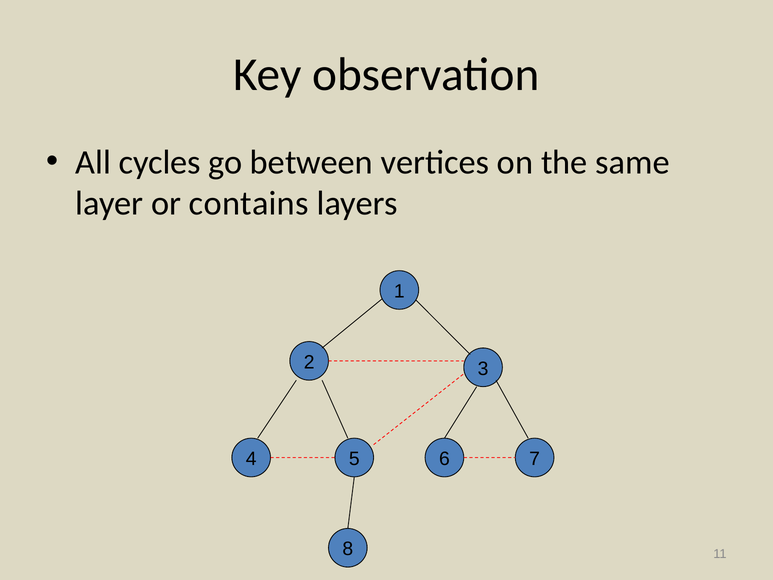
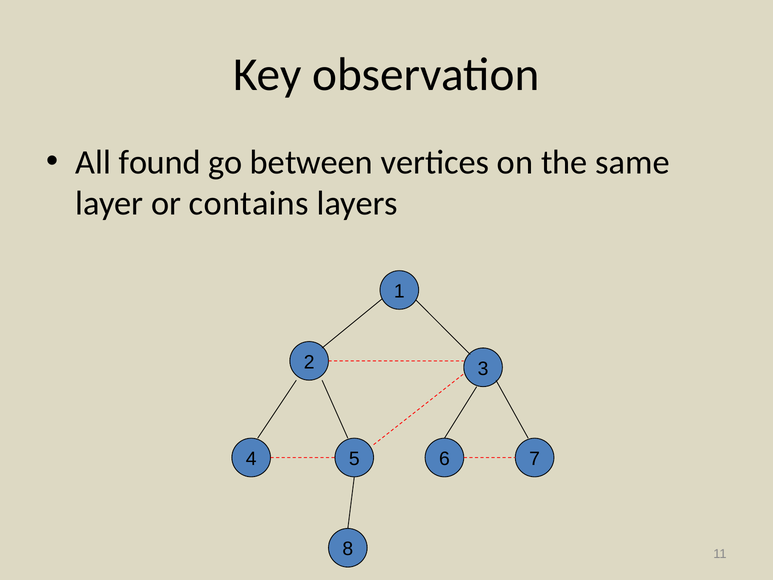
cycles: cycles -> found
